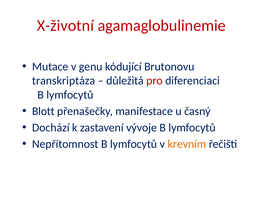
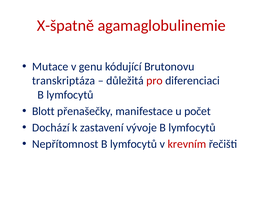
X-životní: X-životní -> X-špatně
časný: časný -> počet
krevním colour: orange -> red
